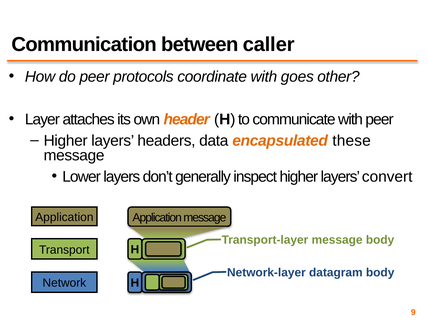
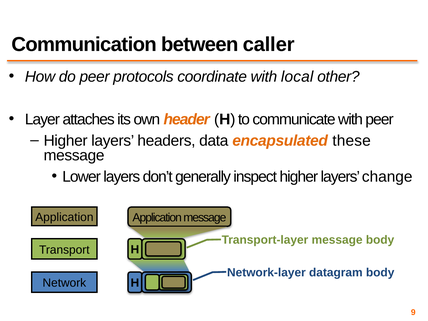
goes: goes -> local
convert: convert -> change
